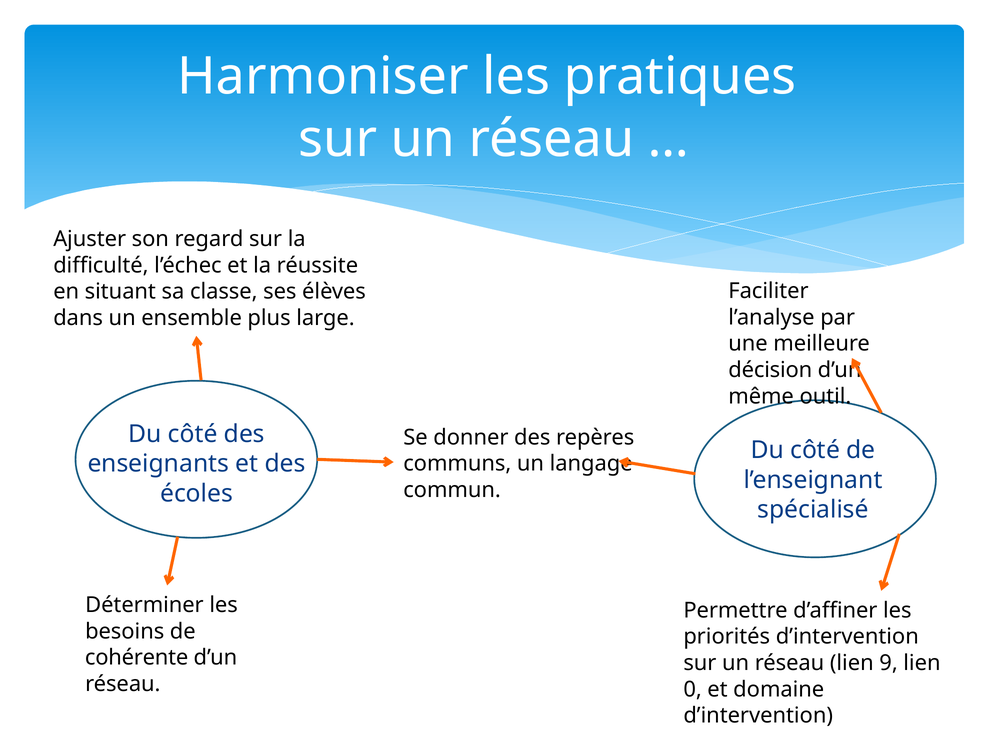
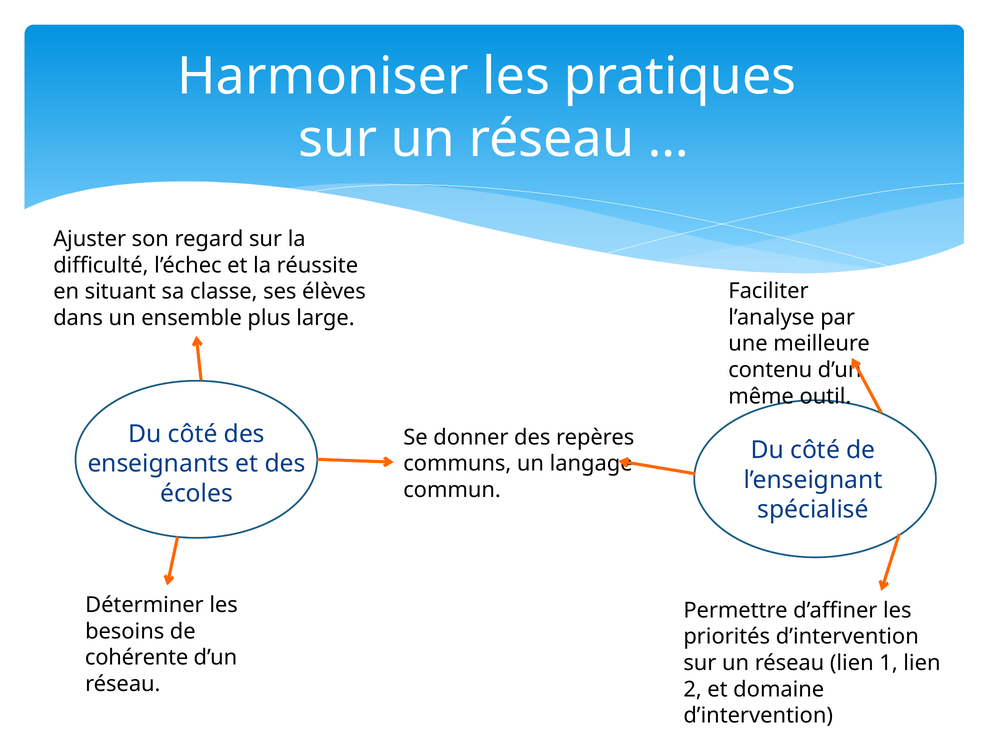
décision: décision -> contenu
9: 9 -> 1
0: 0 -> 2
